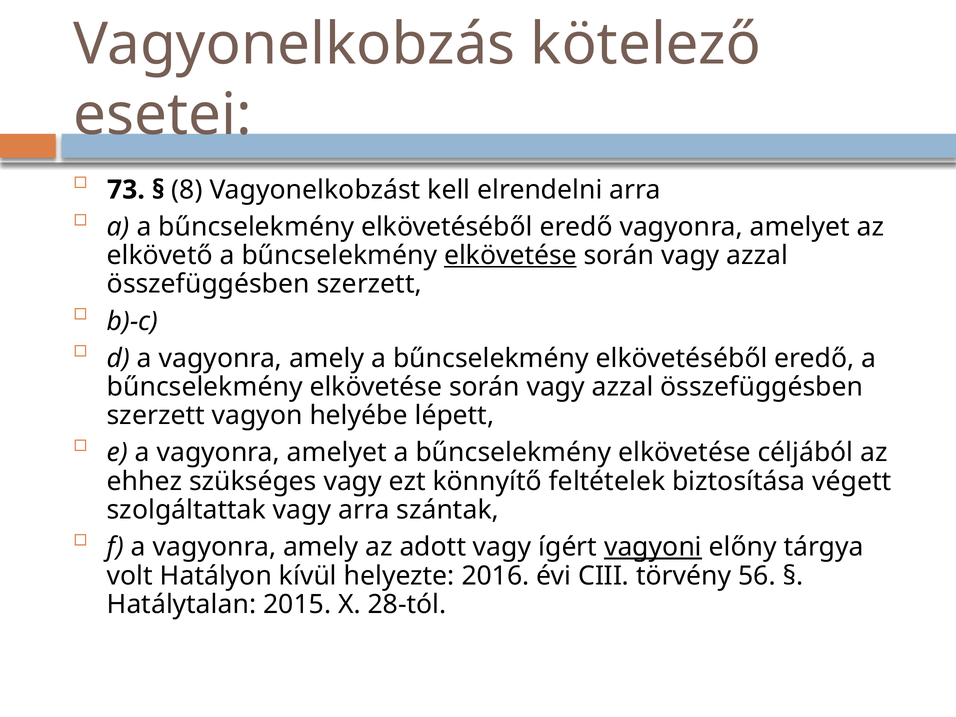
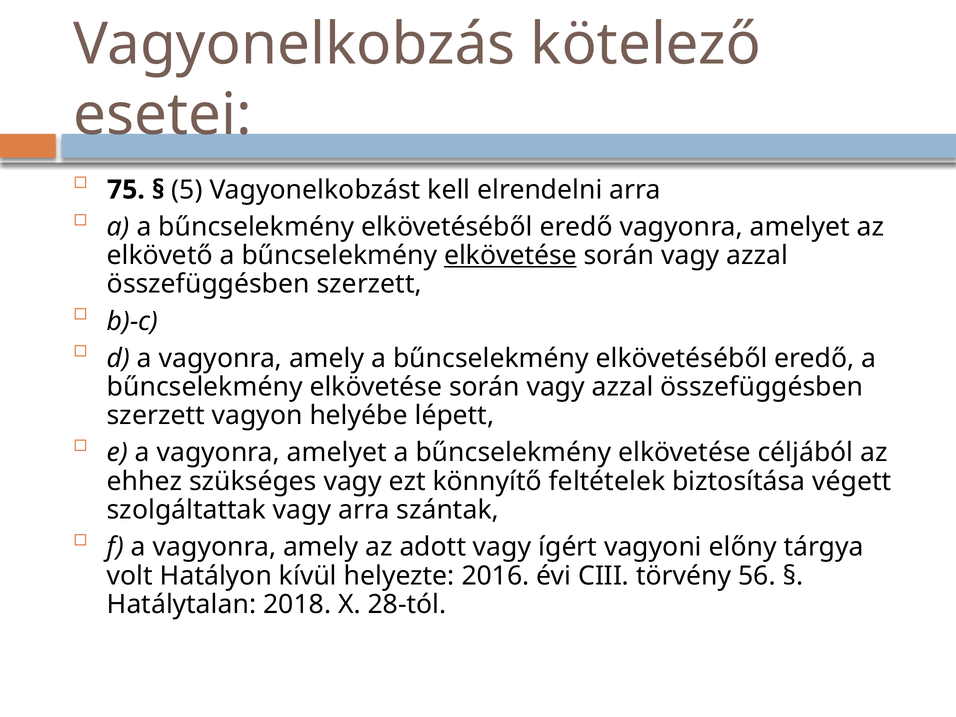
73: 73 -> 75
8: 8 -> 5
vagyoni underline: present -> none
2015: 2015 -> 2018
